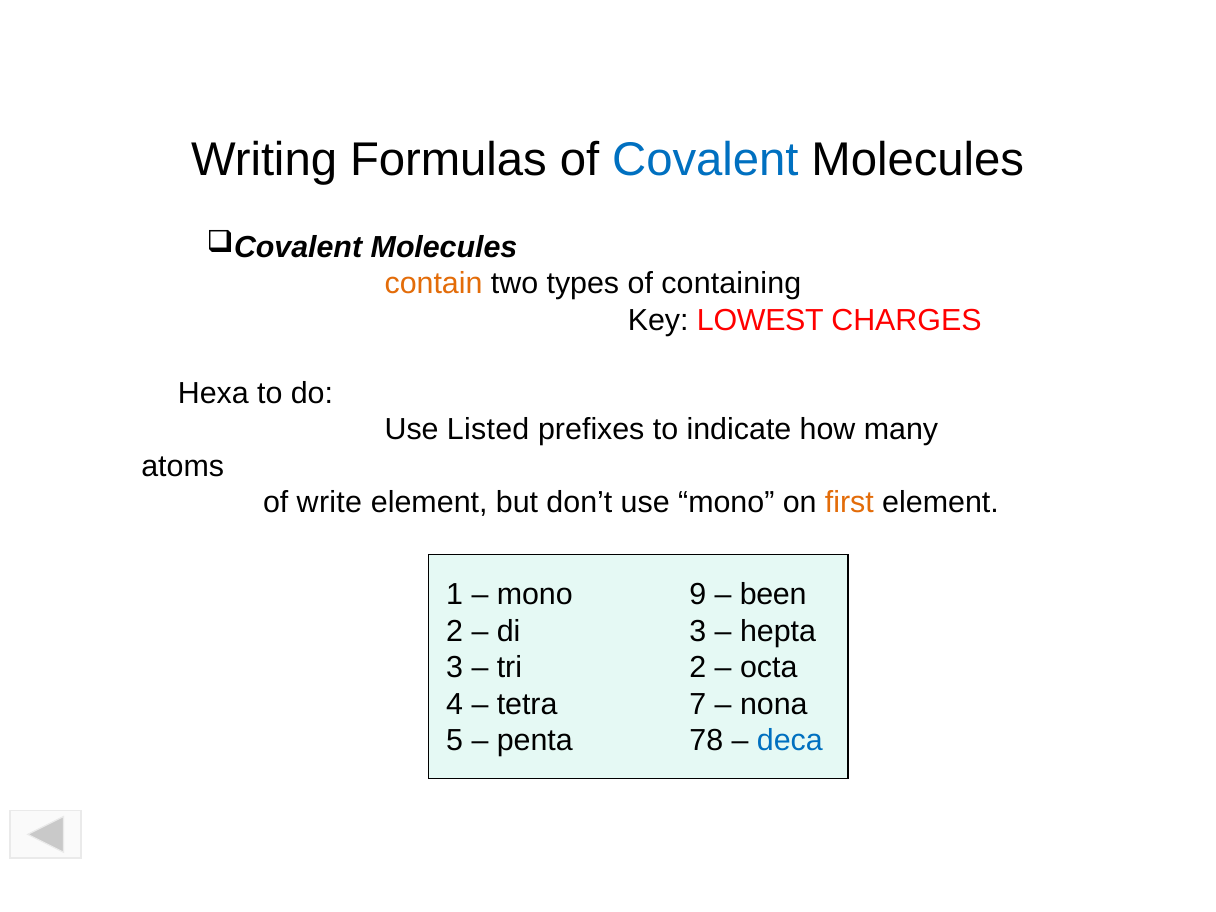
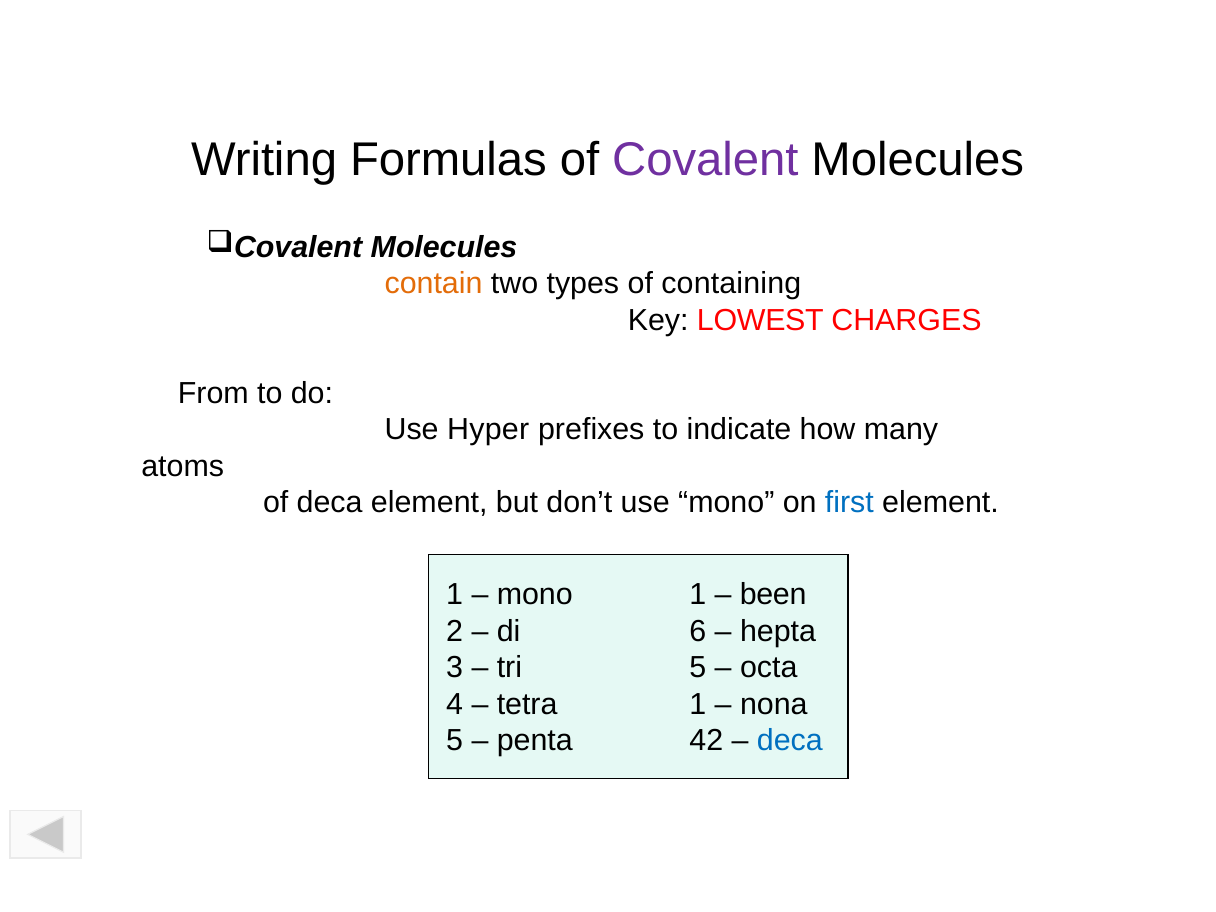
Covalent colour: blue -> purple
Hexa: Hexa -> From
Listed: Listed -> Hyper
of write: write -> deca
first colour: orange -> blue
mono 9: 9 -> 1
di 3: 3 -> 6
tri 2: 2 -> 5
tetra 7: 7 -> 1
78: 78 -> 42
